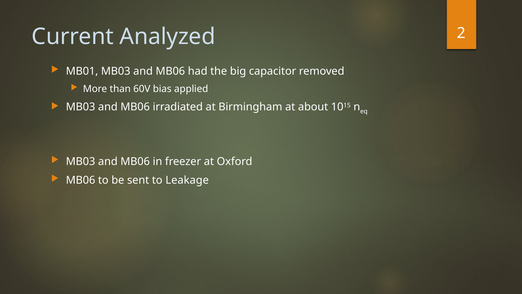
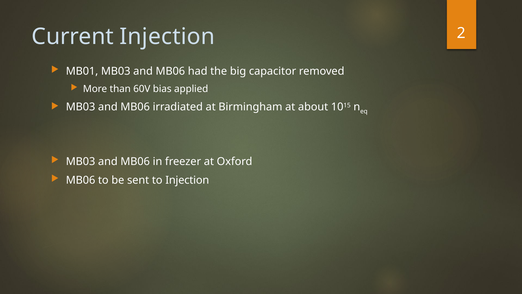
Current Analyzed: Analyzed -> Injection
to Leakage: Leakage -> Injection
